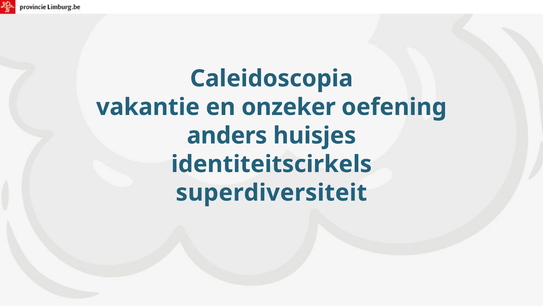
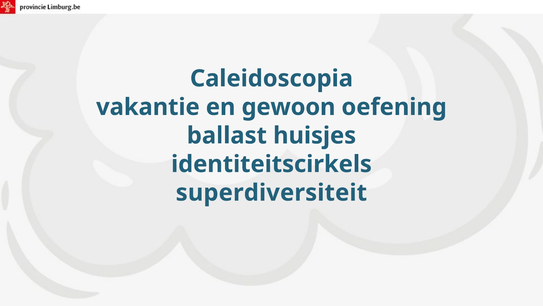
onzeker: onzeker -> gewoon
anders: anders -> ballast
